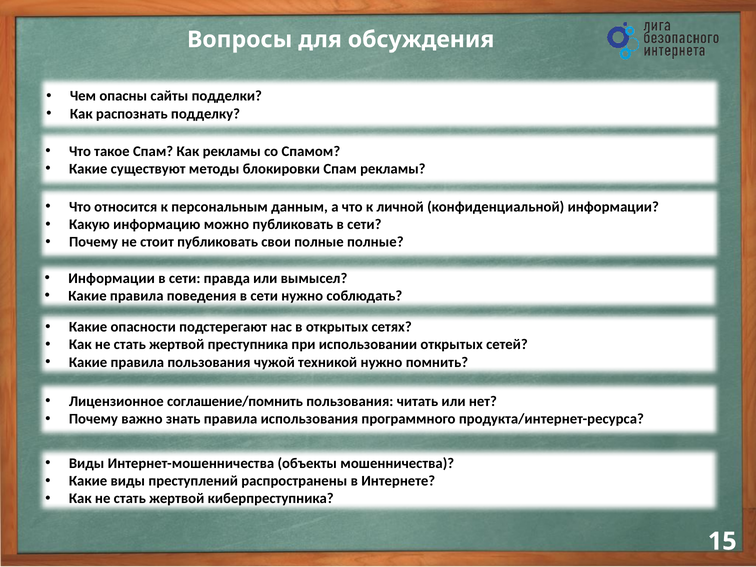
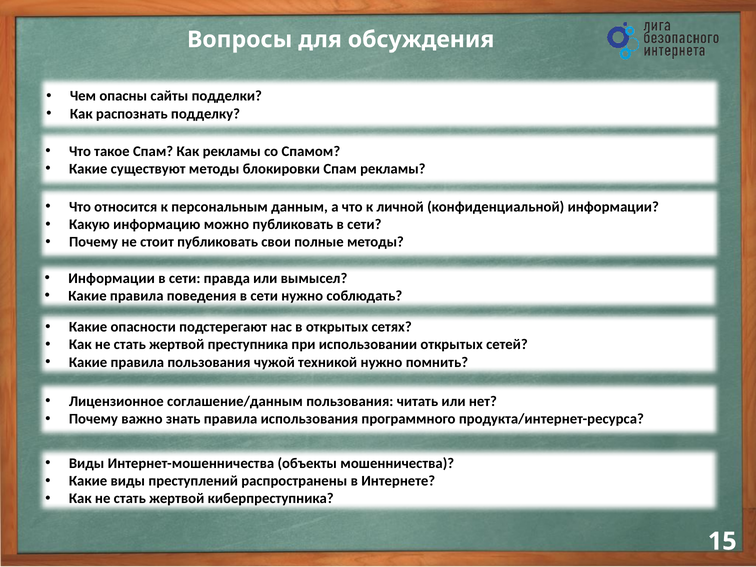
полные полные: полные -> методы
соглашение/помнить: соглашение/помнить -> соглашение/данным
